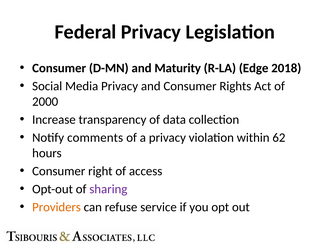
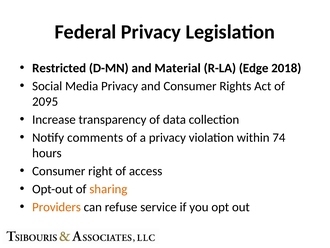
Consumer at (59, 68): Consumer -> Restricted
Maturity: Maturity -> Material
2000: 2000 -> 2095
62: 62 -> 74
sharing colour: purple -> orange
